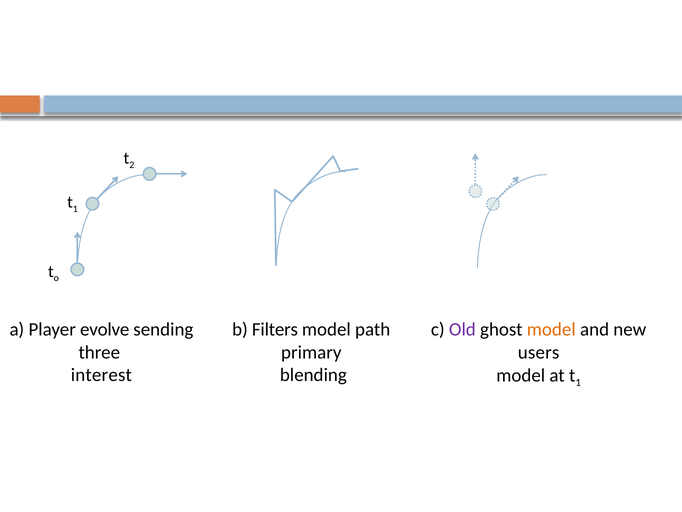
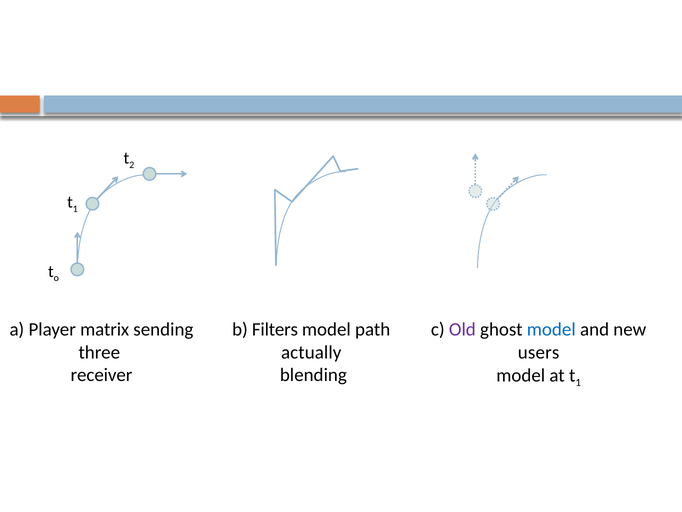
evolve: evolve -> matrix
model at (551, 329) colour: orange -> blue
primary: primary -> actually
interest: interest -> receiver
